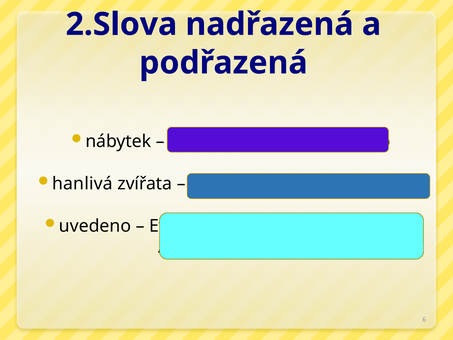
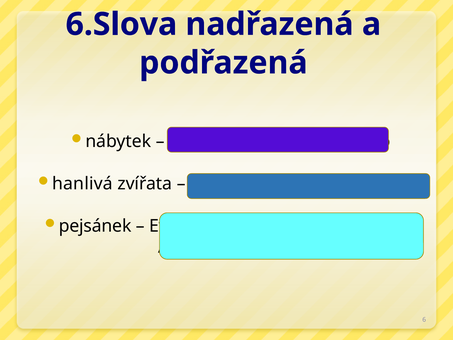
2.Slova: 2.Slova -> 6.Slova
uvedeno: uvedeno -> pejsánek
